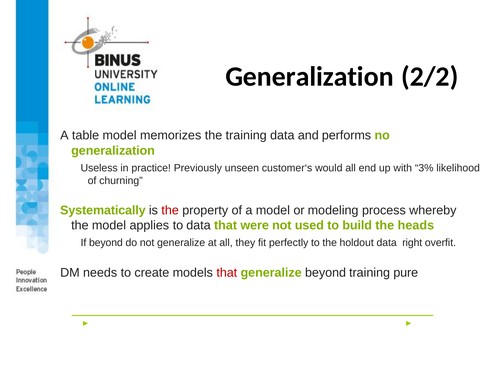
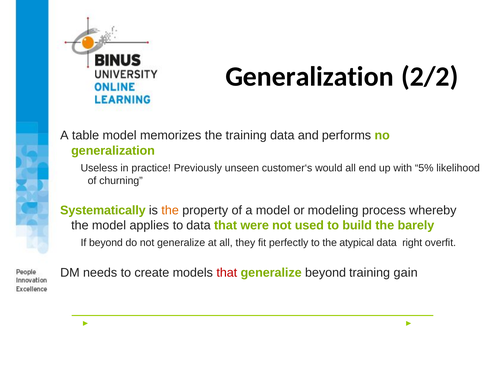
3%: 3% -> 5%
the at (170, 210) colour: red -> orange
heads: heads -> barely
holdout: holdout -> atypical
pure: pure -> gain
